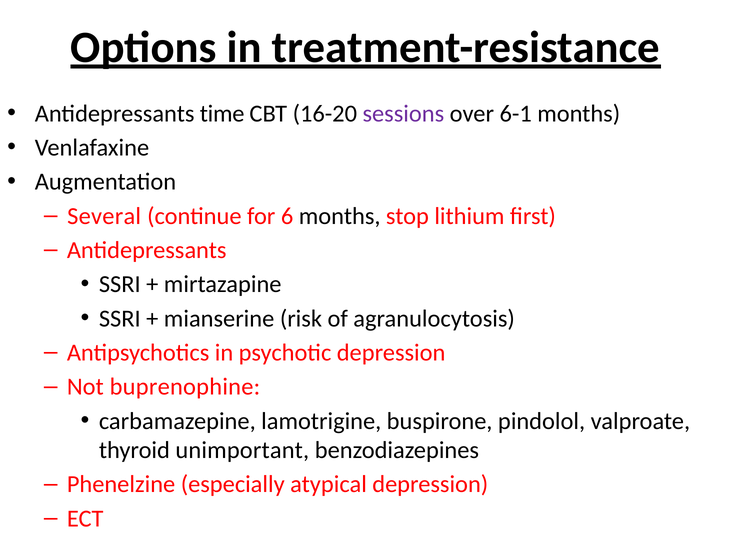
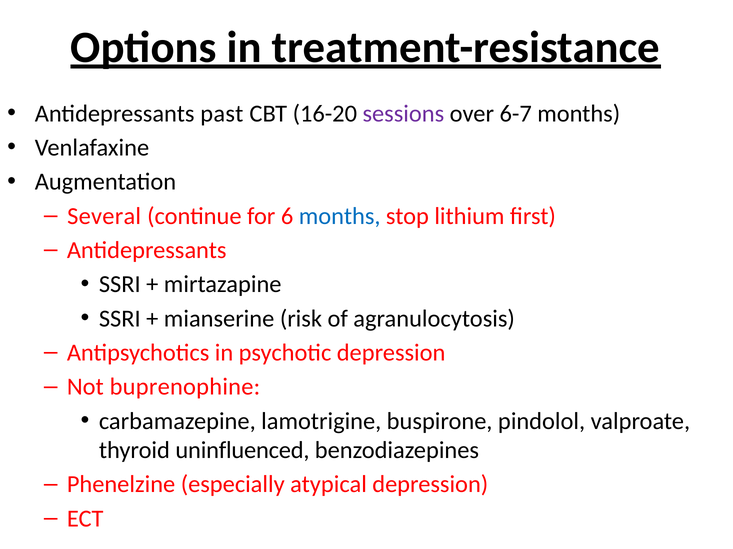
time: time -> past
6-1: 6-1 -> 6-7
months at (340, 216) colour: black -> blue
unimportant: unimportant -> uninfluenced
